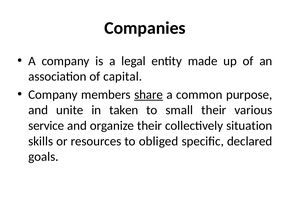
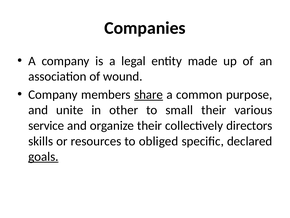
capital: capital -> wound
taken: taken -> other
situation: situation -> directors
goals underline: none -> present
